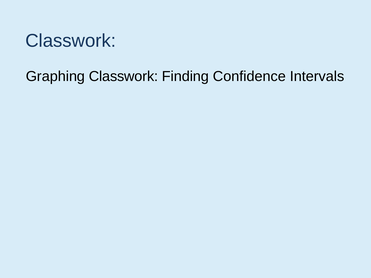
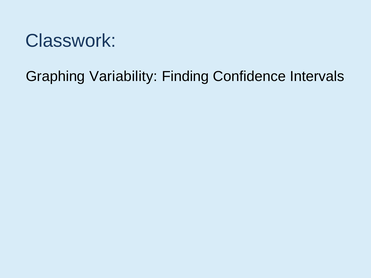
Graphing Classwork: Classwork -> Variability
